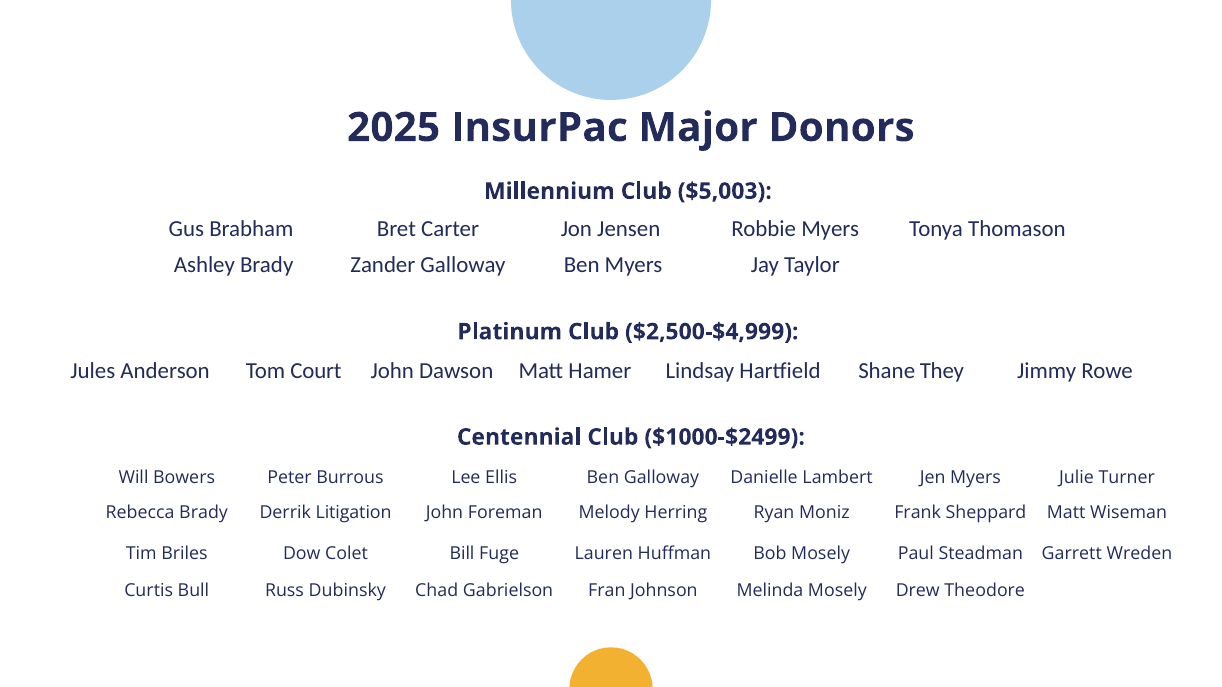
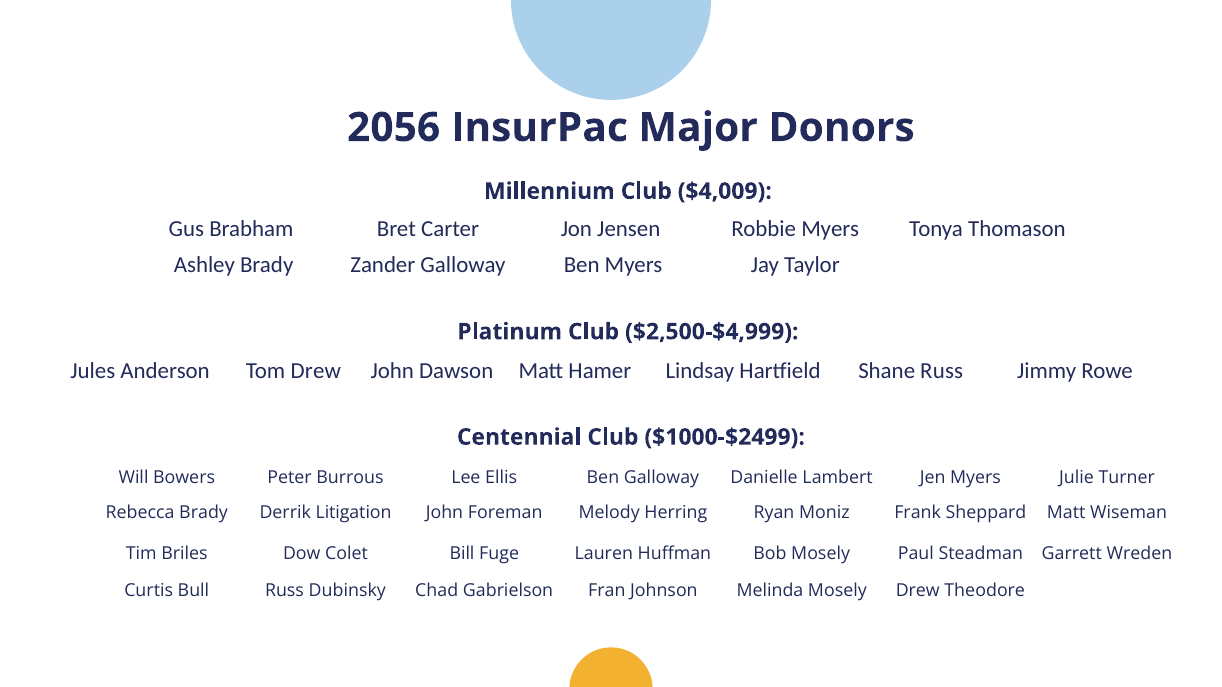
2025: 2025 -> 2056
$5,003: $5,003 -> $4,009
Tom Court: Court -> Drew
Shane They: They -> Russ
